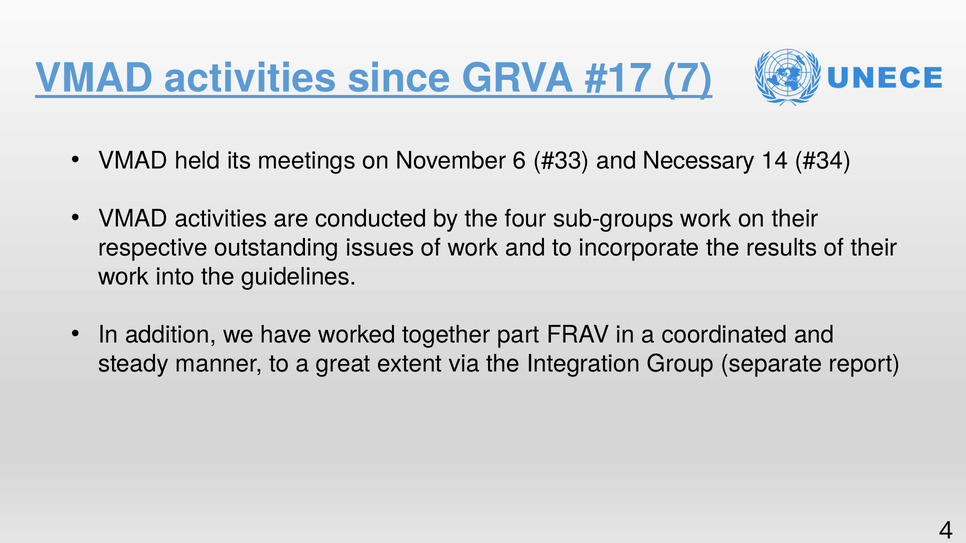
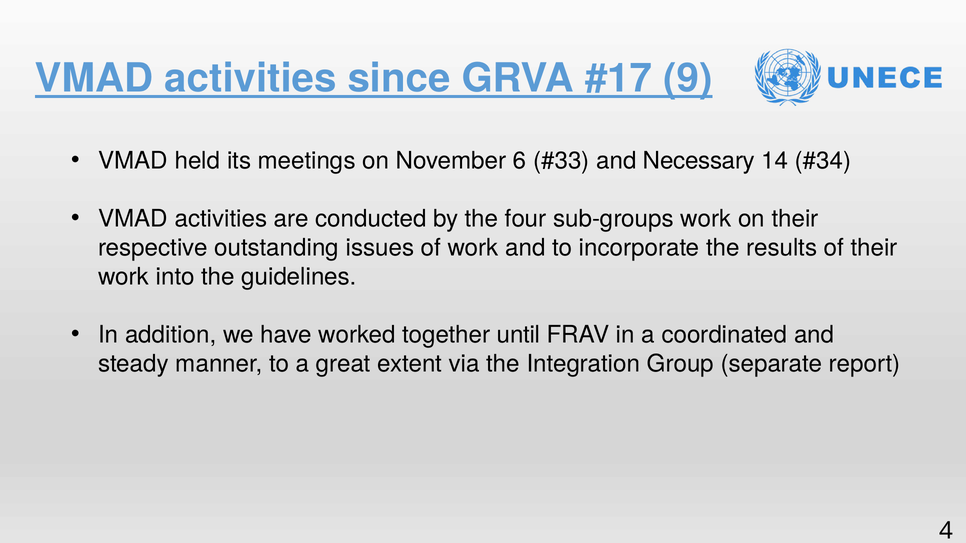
7: 7 -> 9
part: part -> until
